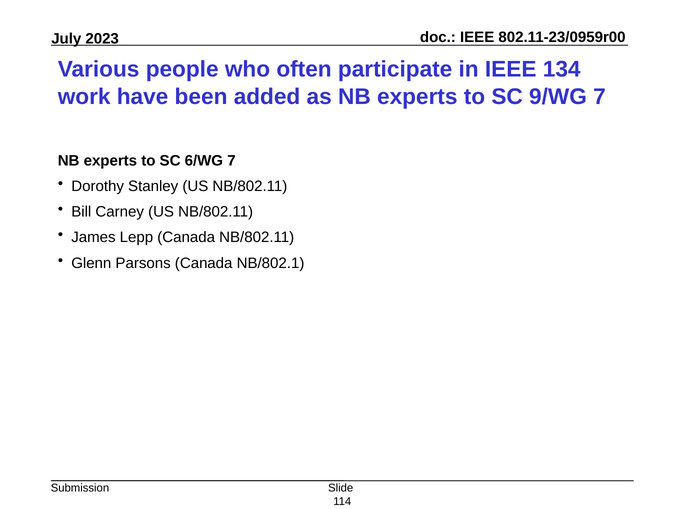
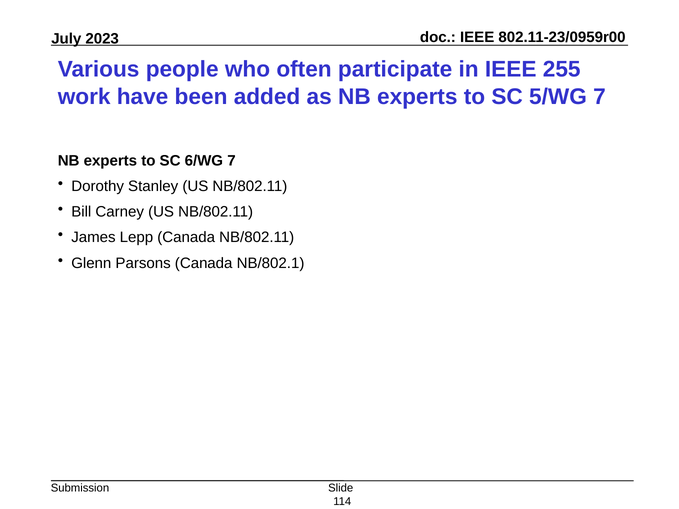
134: 134 -> 255
9/WG: 9/WG -> 5/WG
